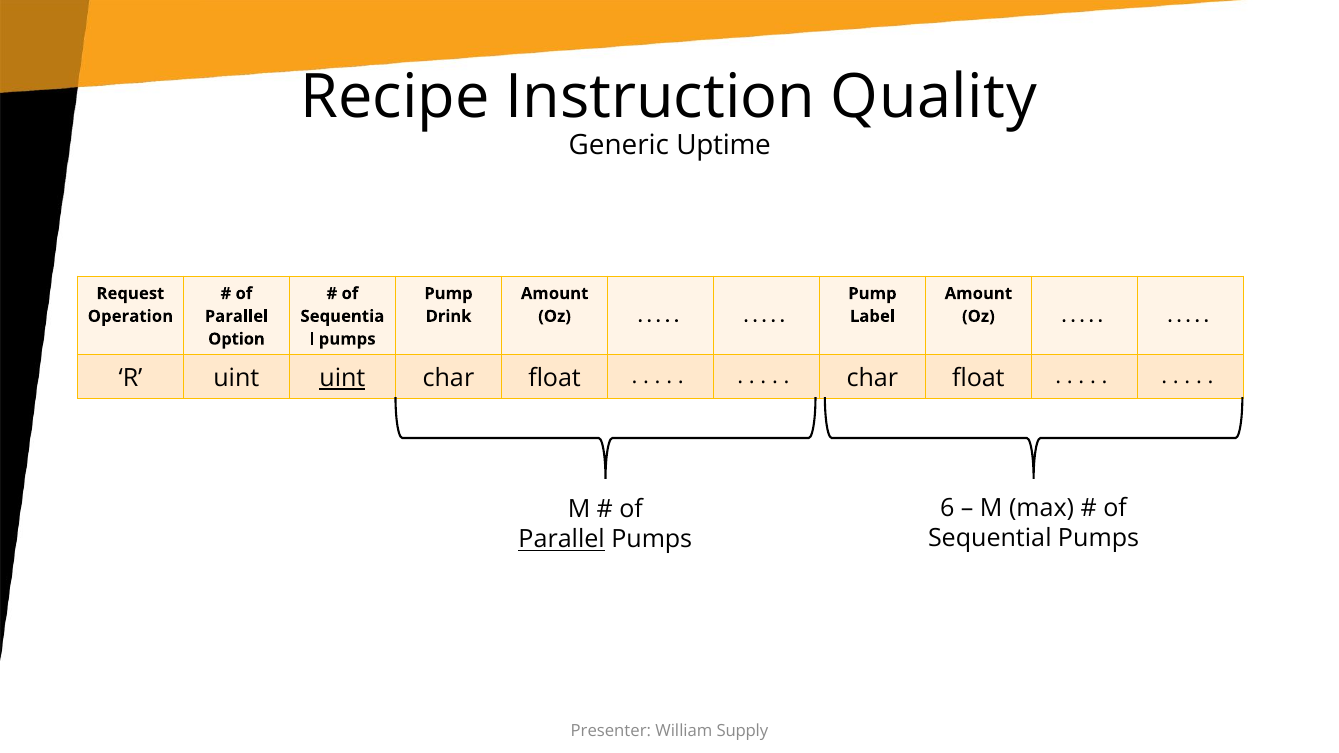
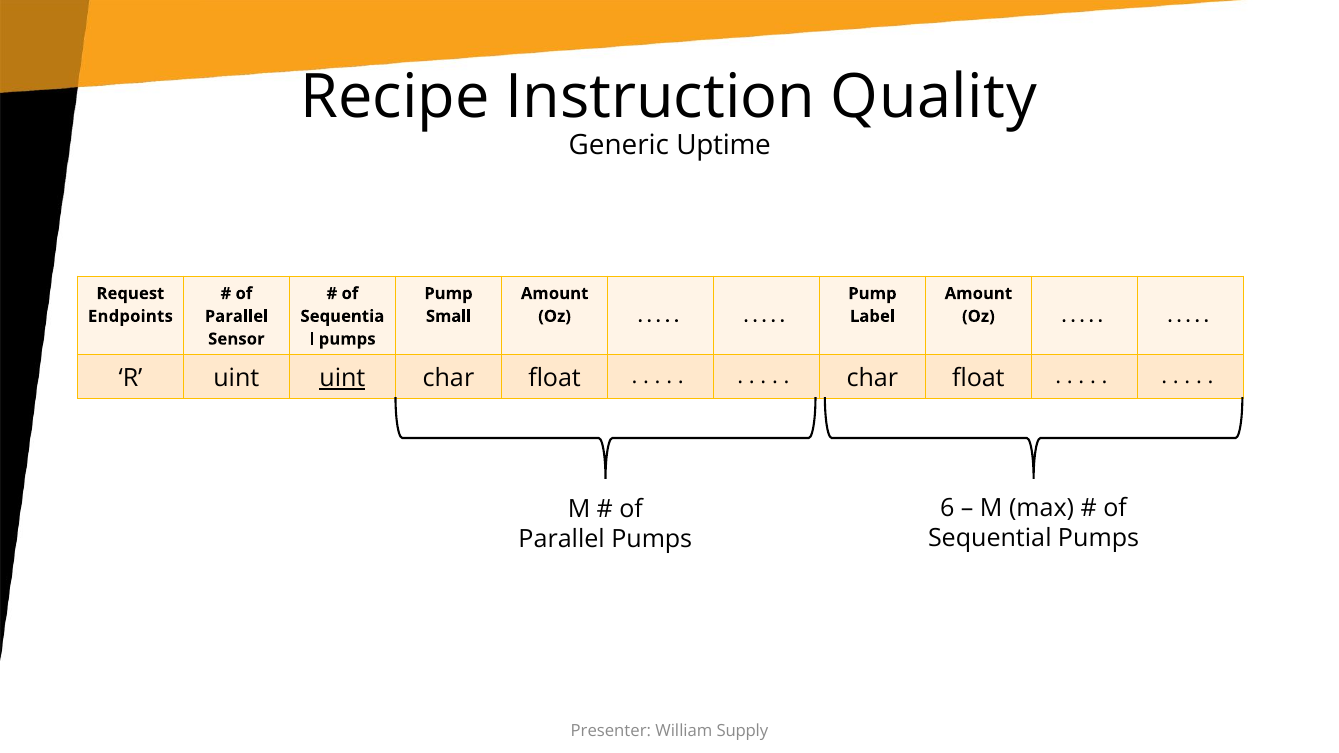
Operation: Operation -> Endpoints
Drink: Drink -> Small
Option: Option -> Sensor
Parallel at (562, 540) underline: present -> none
